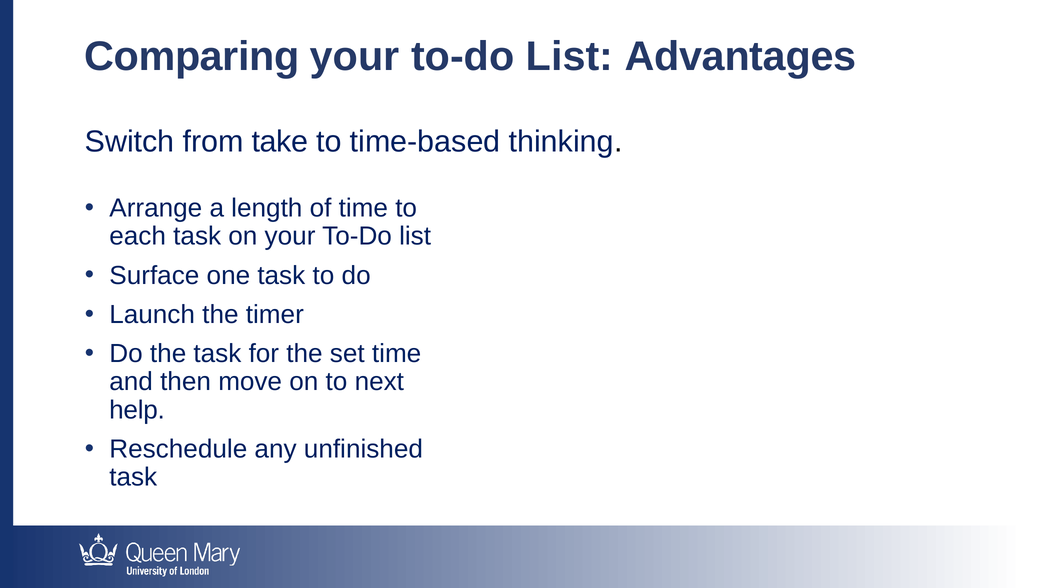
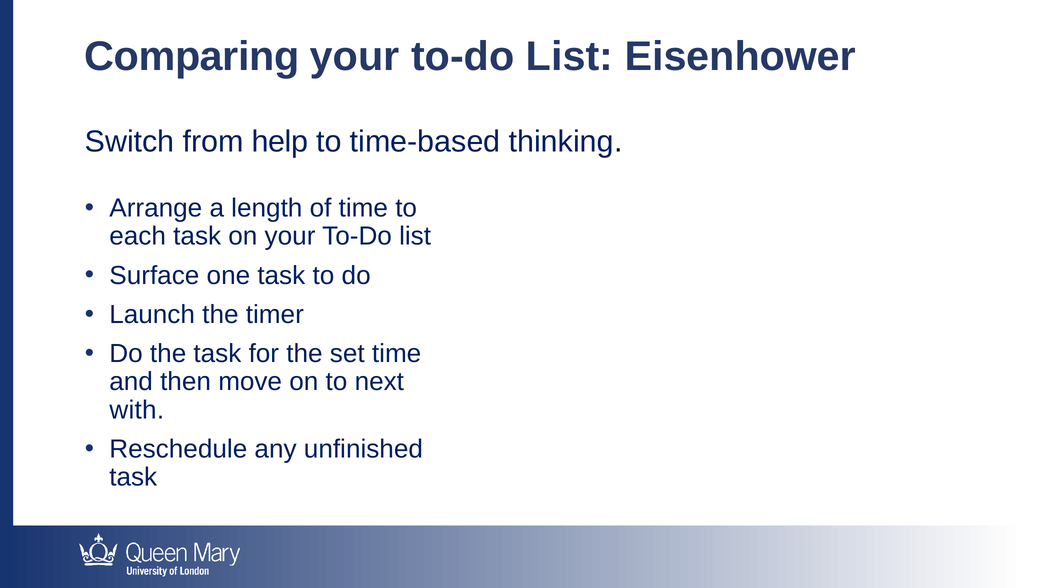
Advantages: Advantages -> Eisenhower
take: take -> help
help: help -> with
